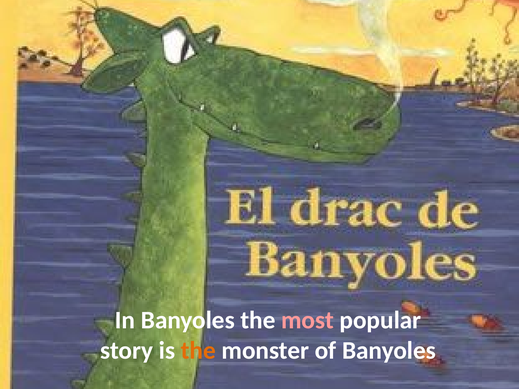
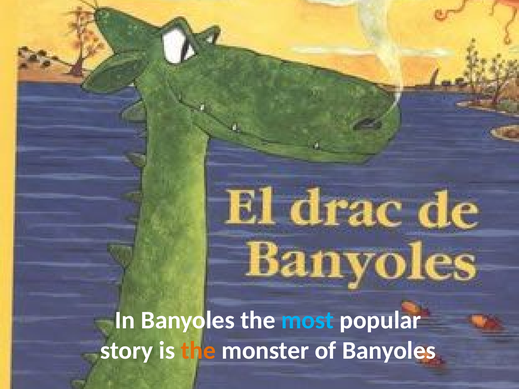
most colour: pink -> light blue
